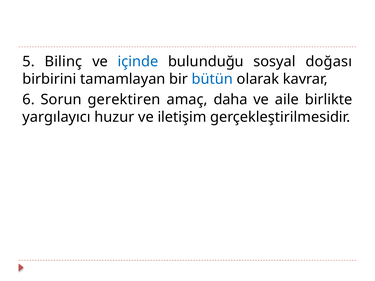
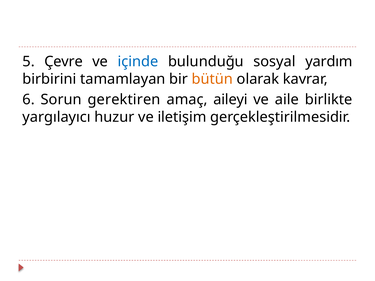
Bilinç: Bilinç -> Çevre
doğası: doğası -> yardım
bütün colour: blue -> orange
daha: daha -> aileyi
